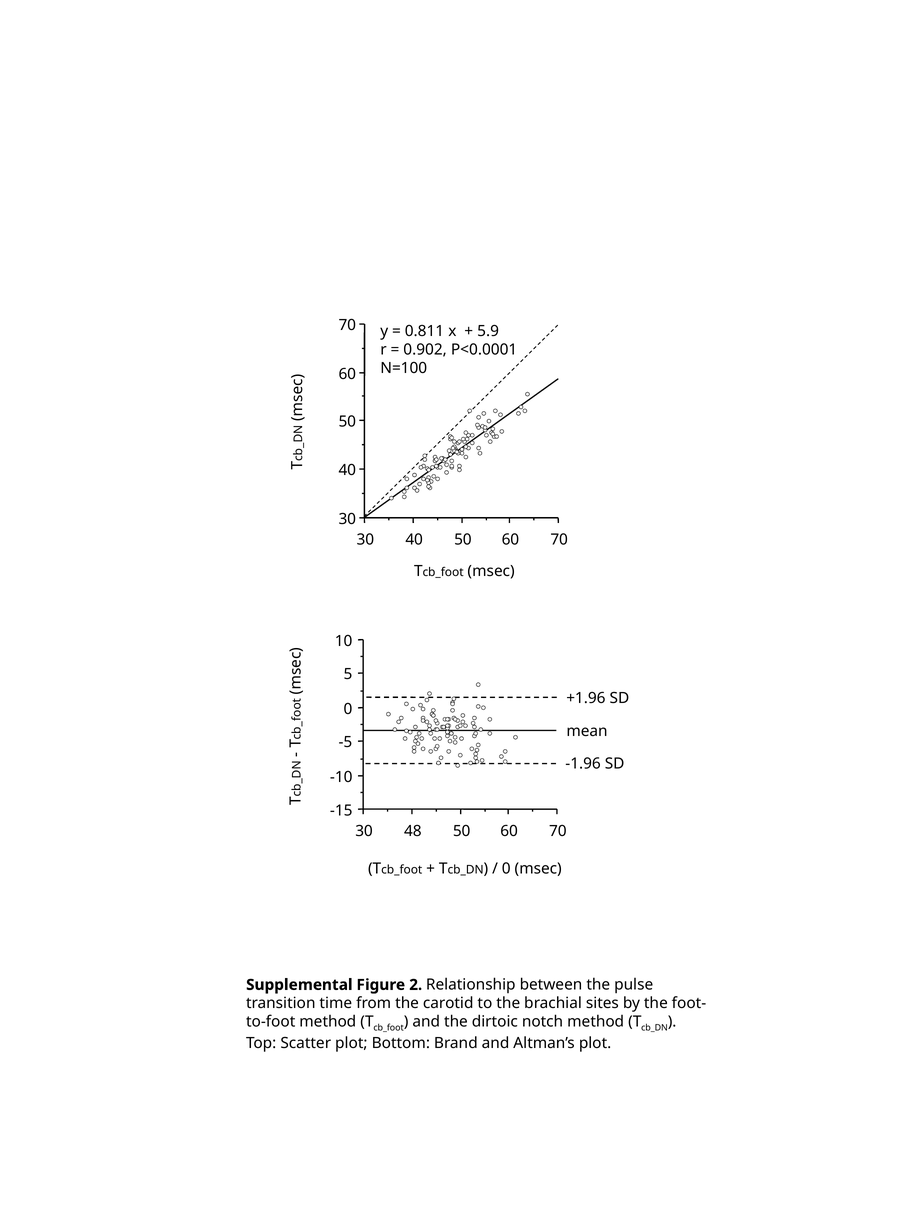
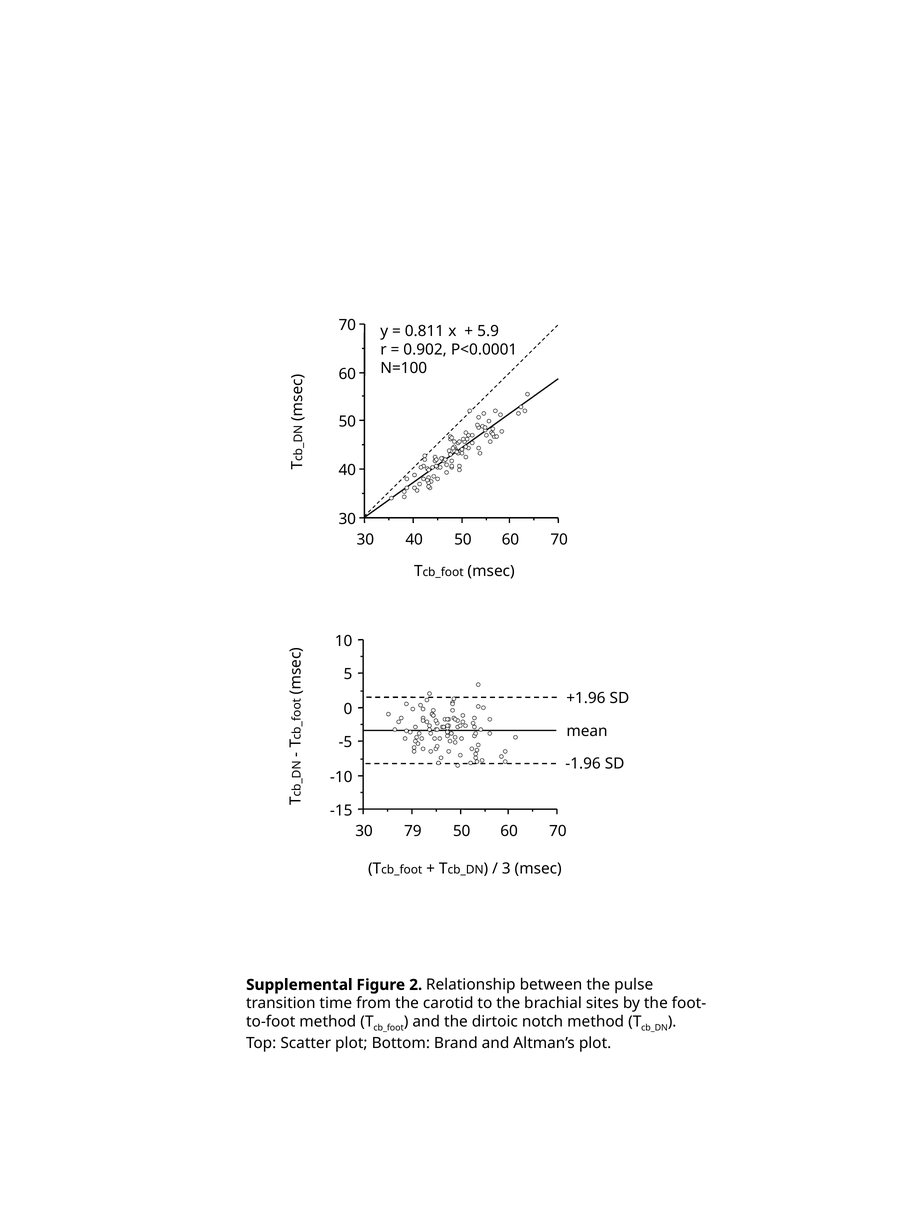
48: 48 -> 79
0 at (506, 868): 0 -> 3
